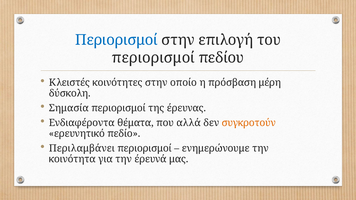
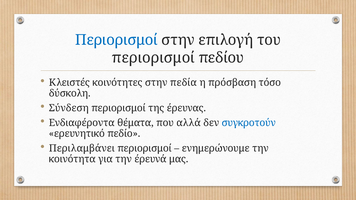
οποίο: οποίο -> πεδία
μέρη: μέρη -> τόσο
Σημασία: Σημασία -> Σύνδεση
συγκροτούν colour: orange -> blue
